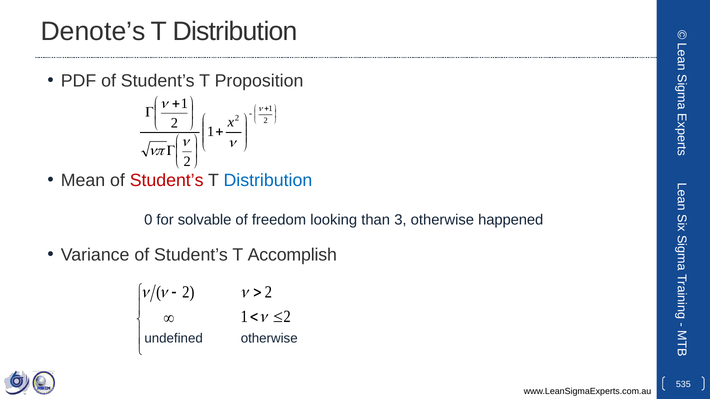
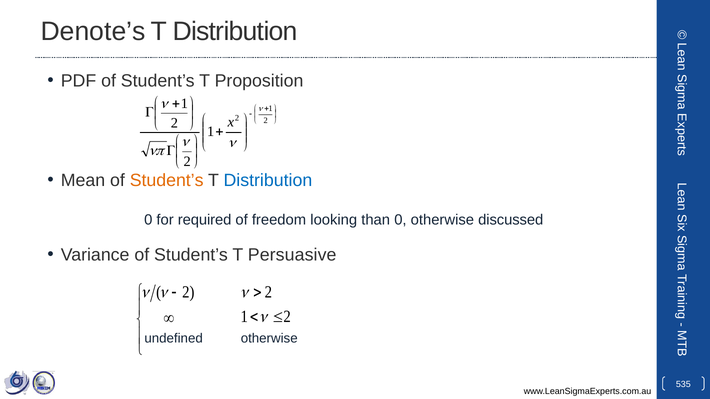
Student’s at (167, 180) colour: red -> orange
solvable: solvable -> required
than 3: 3 -> 0
happened: happened -> discussed
Accomplish: Accomplish -> Persuasive
